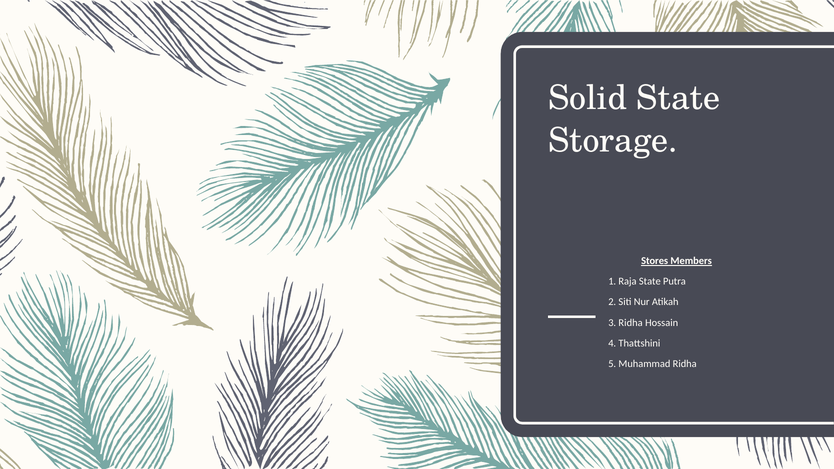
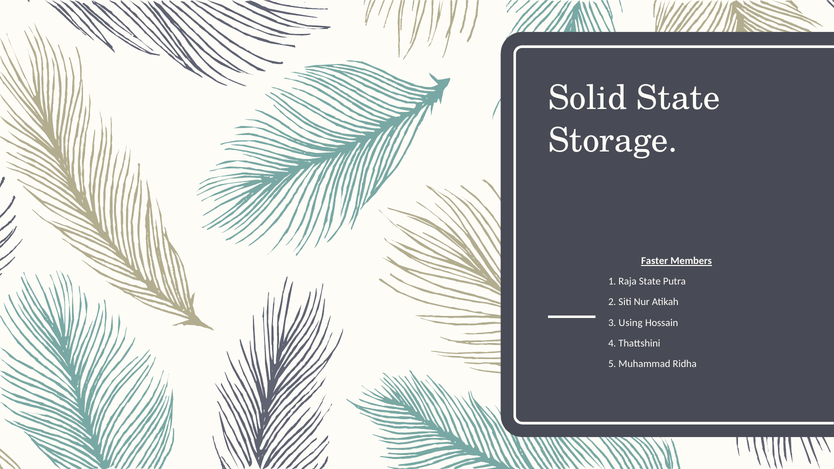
Stores: Stores -> Faster
3 Ridha: Ridha -> Using
